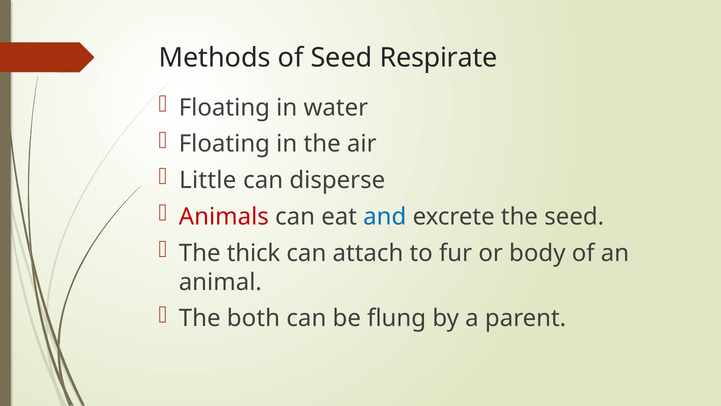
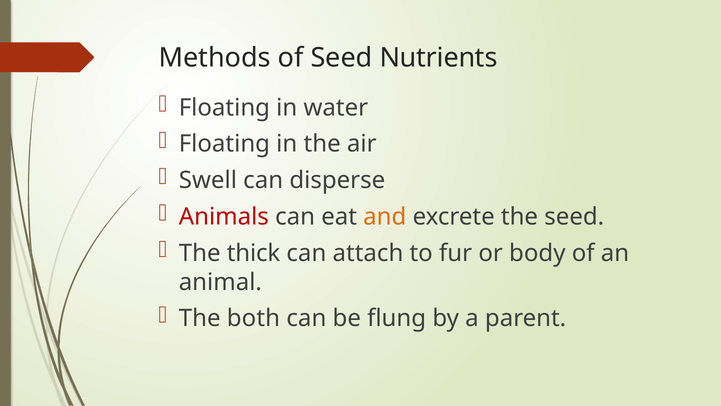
Respirate: Respirate -> Nutrients
Little: Little -> Swell
and colour: blue -> orange
